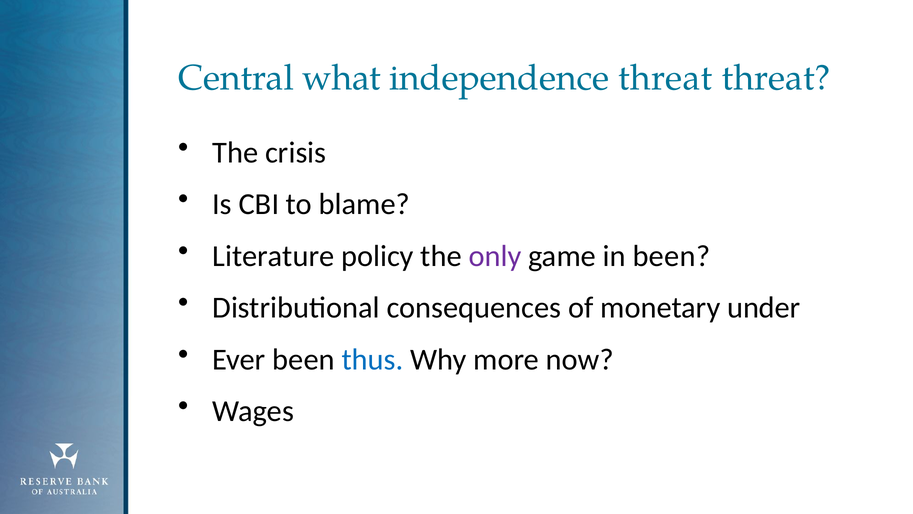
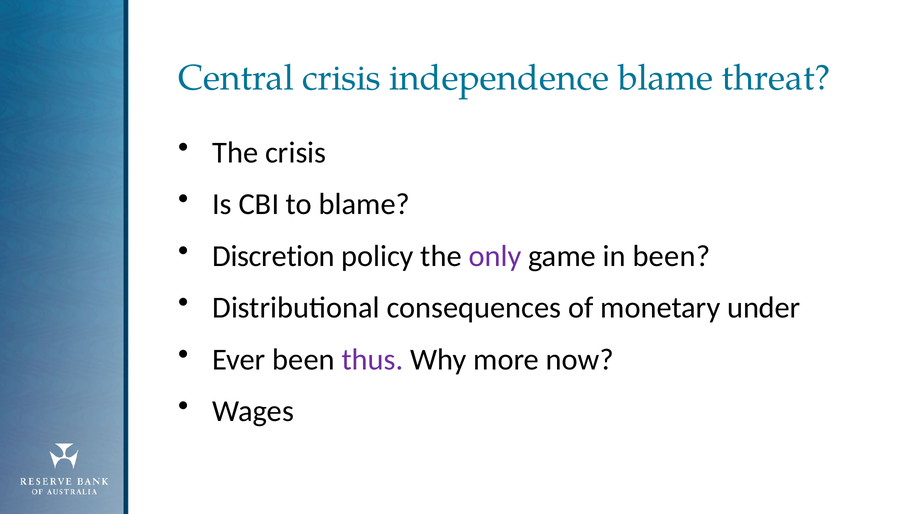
Central what: what -> crisis
independence threat: threat -> blame
Literature: Literature -> Discretion
thus colour: blue -> purple
